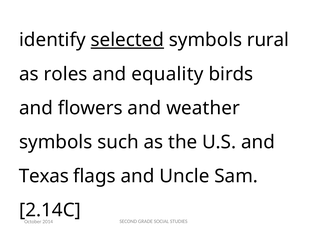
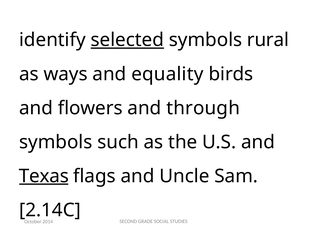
roles: roles -> ways
weather: weather -> through
Texas underline: none -> present
